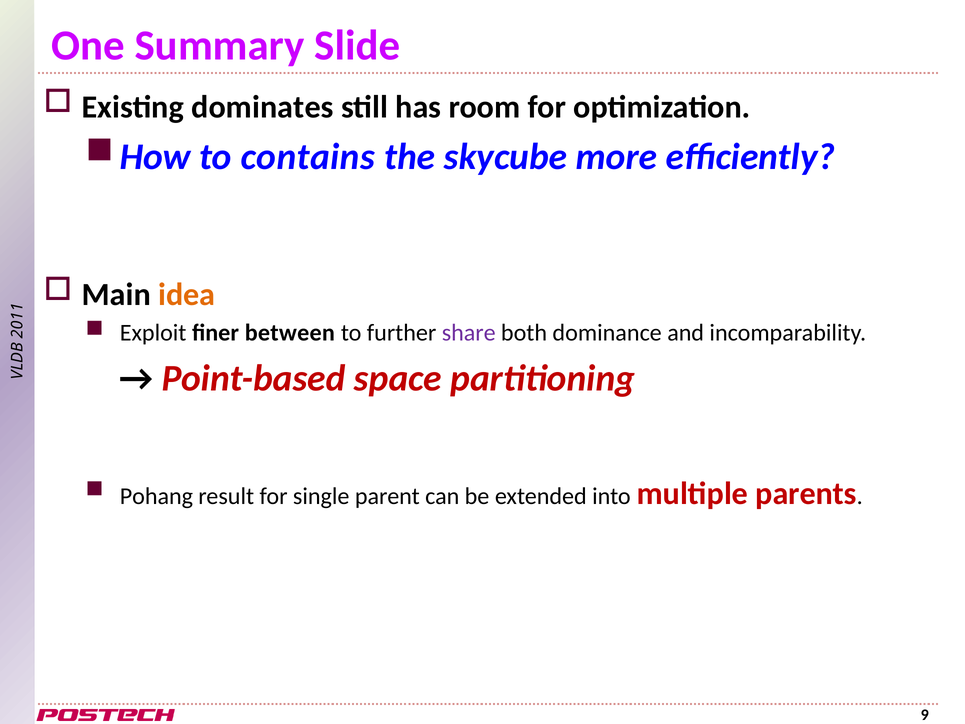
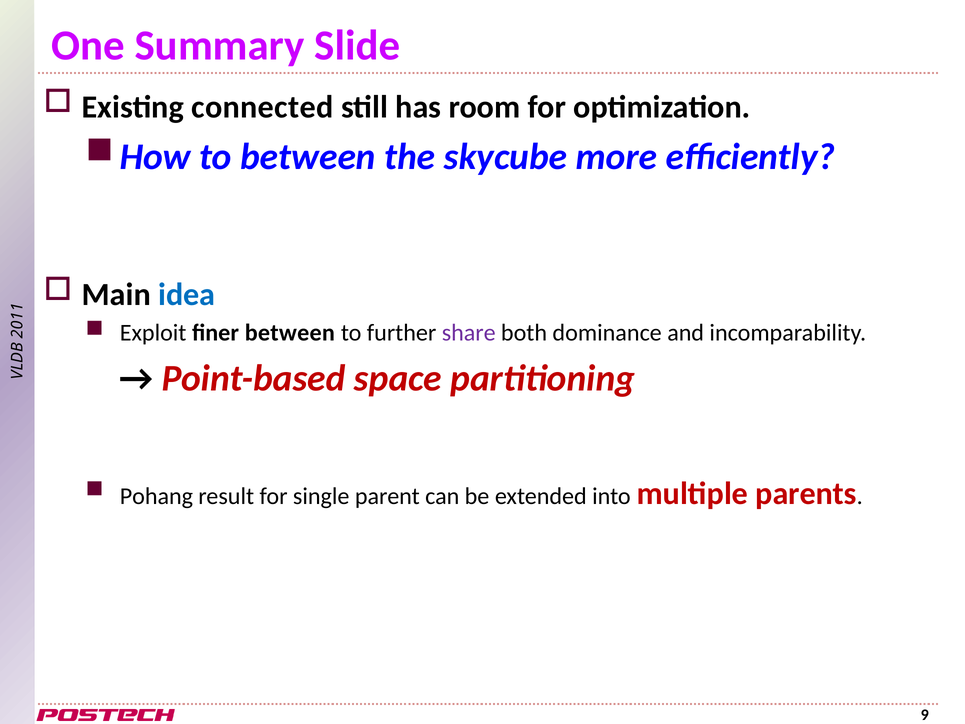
dominates: dominates -> connected
to contains: contains -> between
idea colour: orange -> blue
